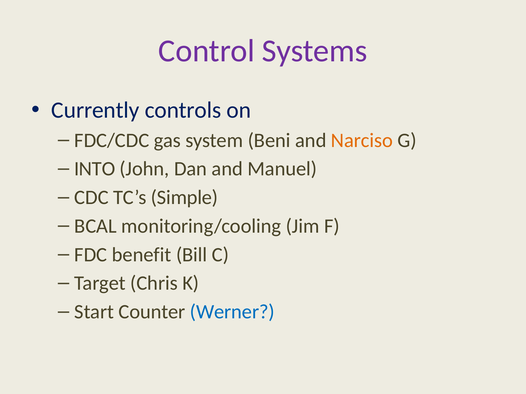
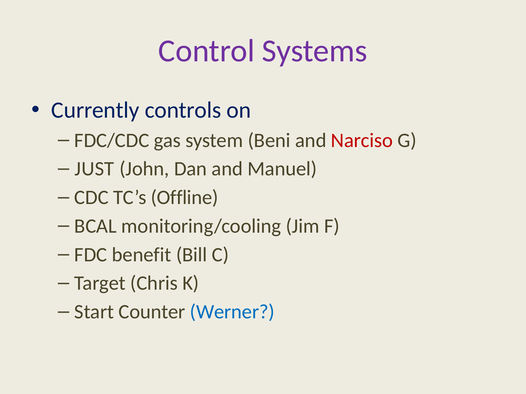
Narciso colour: orange -> red
INTO: INTO -> JUST
Simple: Simple -> Offline
